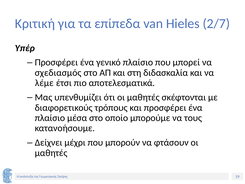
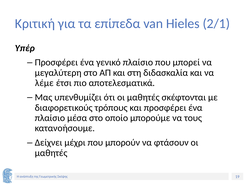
2/7: 2/7 -> 2/1
σχεδιασμός: σχεδιασμός -> μεγαλύτερη
